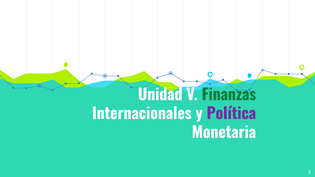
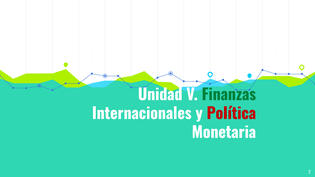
Política colour: purple -> red
